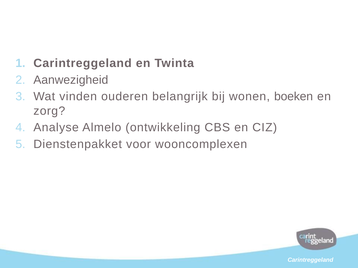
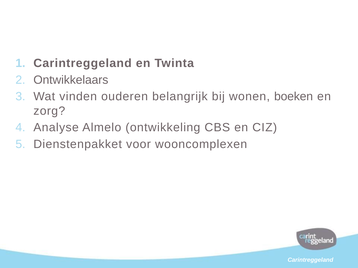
Aanwezigheid: Aanwezigheid -> Ontwikkelaars
